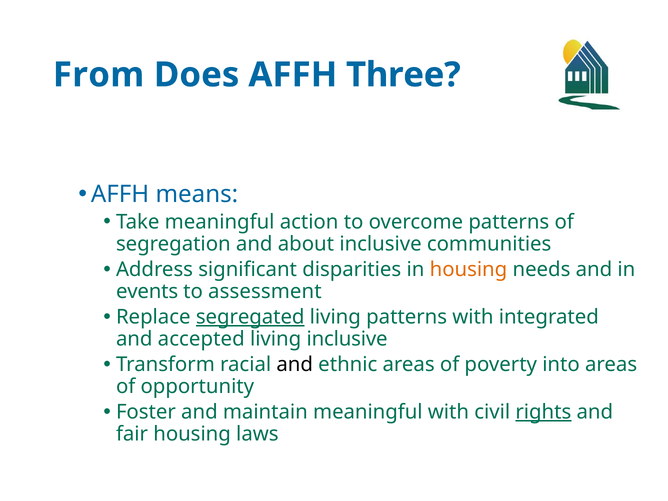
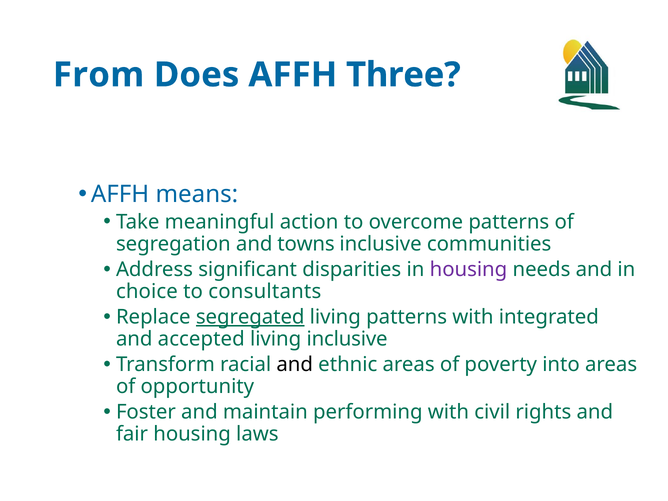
about: about -> towns
housing at (468, 269) colour: orange -> purple
events: events -> choice
assessment: assessment -> consultants
maintain meaningful: meaningful -> performing
rights underline: present -> none
